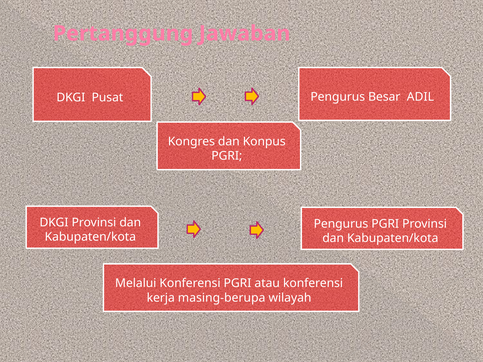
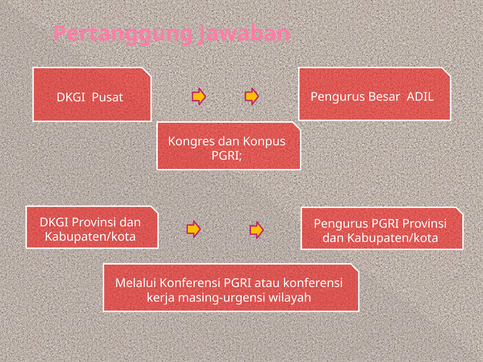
masing-berupa: masing-berupa -> masing-urgensi
